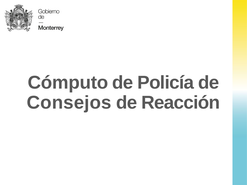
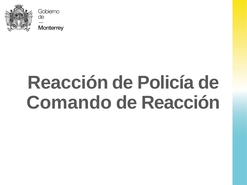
Cómputo at (68, 83): Cómputo -> Reacción
Consejos: Consejos -> Comando
